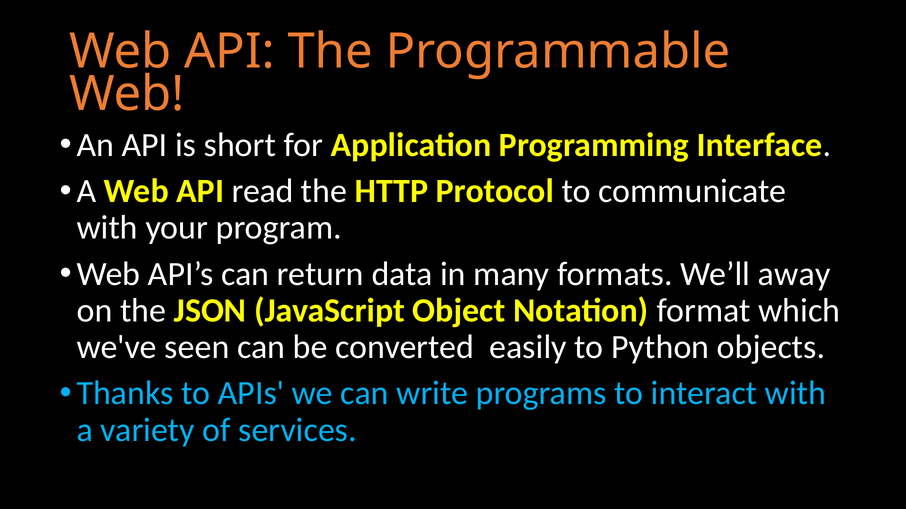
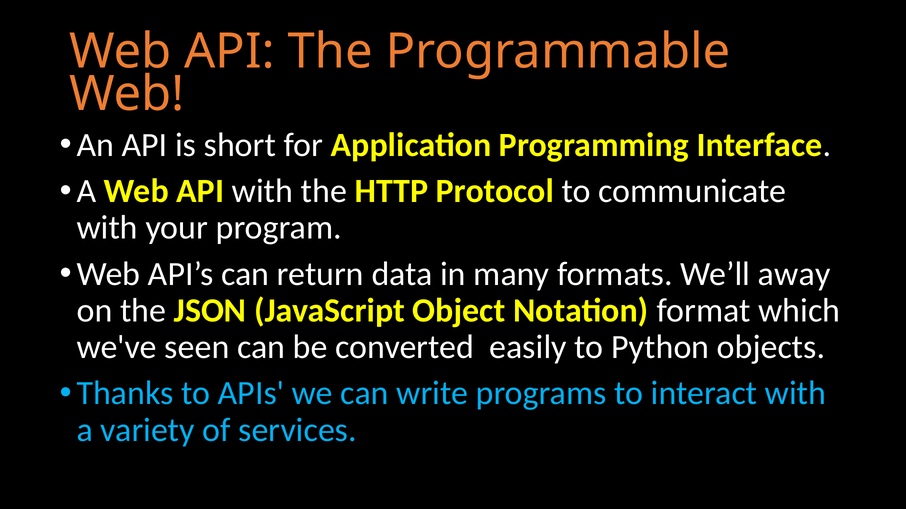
API read: read -> with
